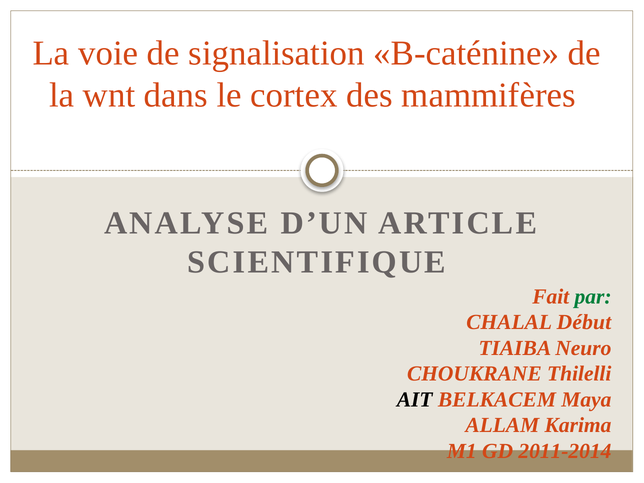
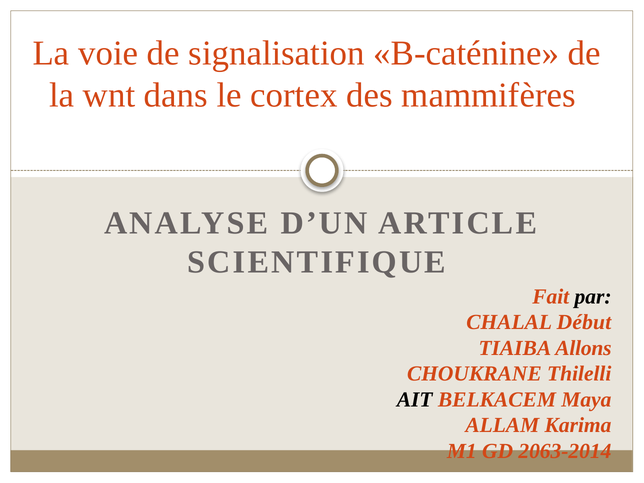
par colour: green -> black
Neuro: Neuro -> Allons
2011-2014: 2011-2014 -> 2063-2014
